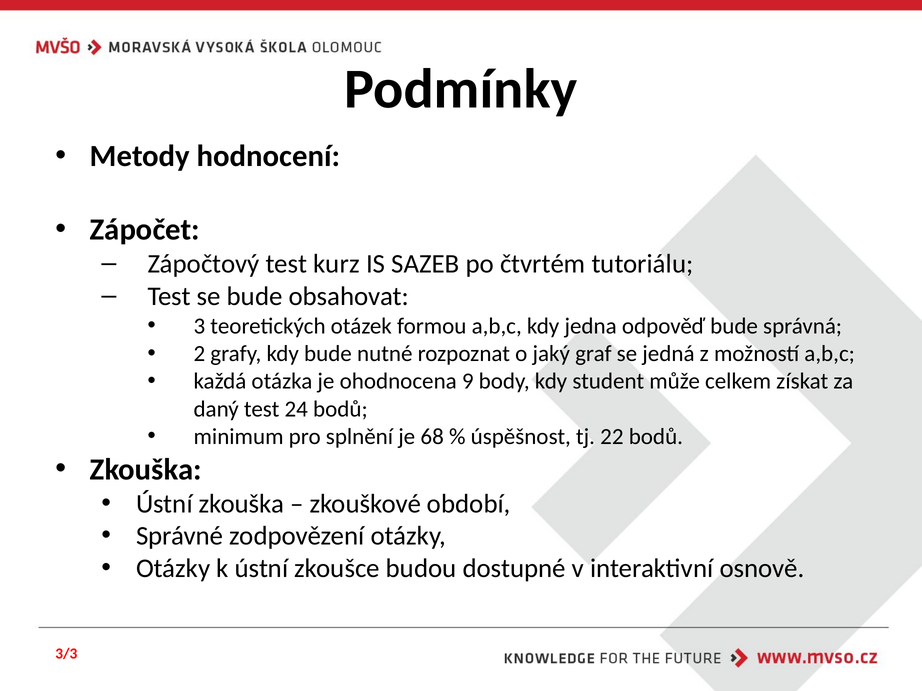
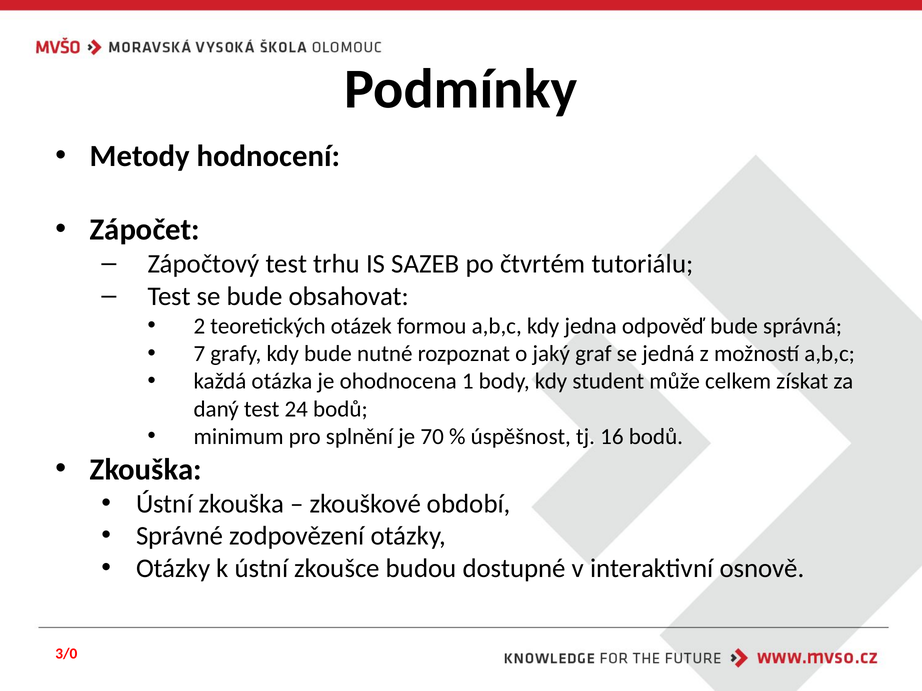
kurz: kurz -> trhu
3: 3 -> 2
2: 2 -> 7
9: 9 -> 1
68: 68 -> 70
22: 22 -> 16
3/3: 3/3 -> 3/0
